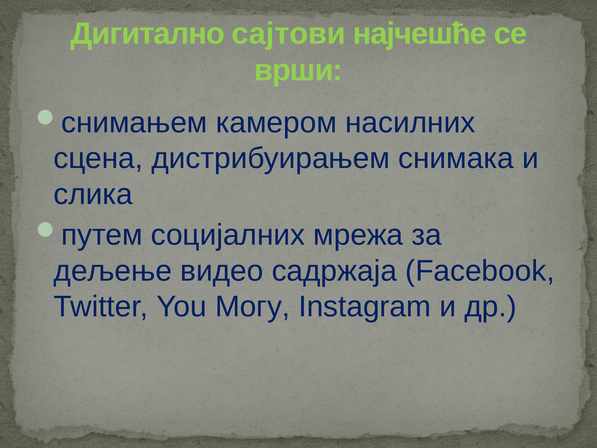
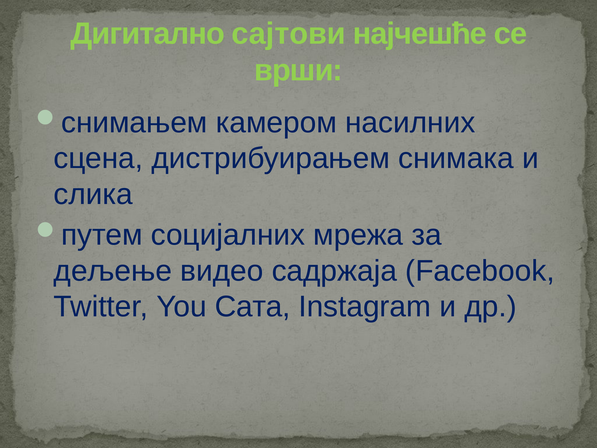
Могу: Могу -> Сата
